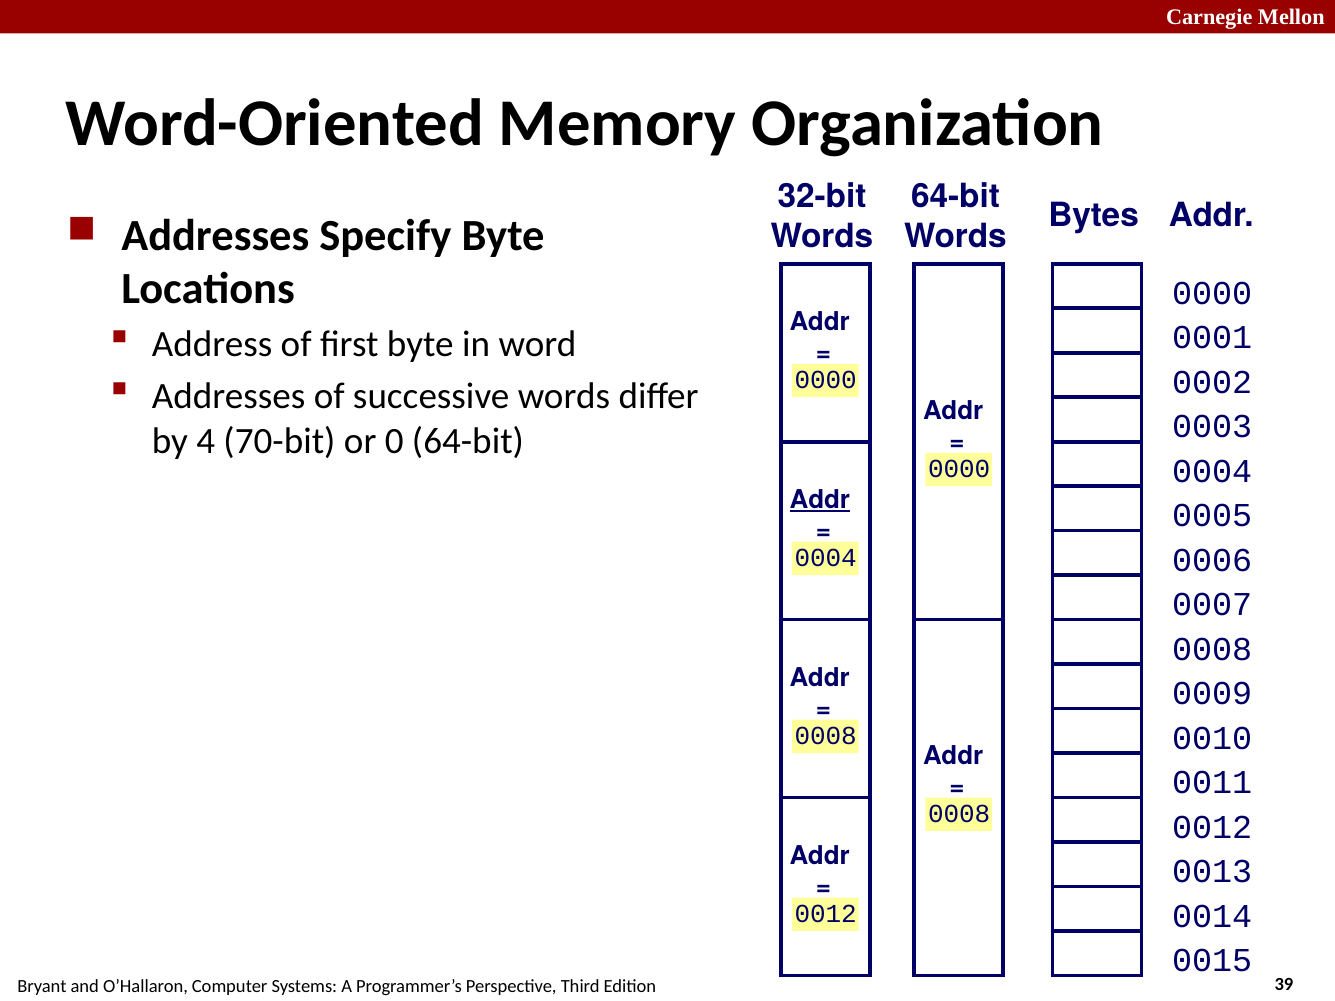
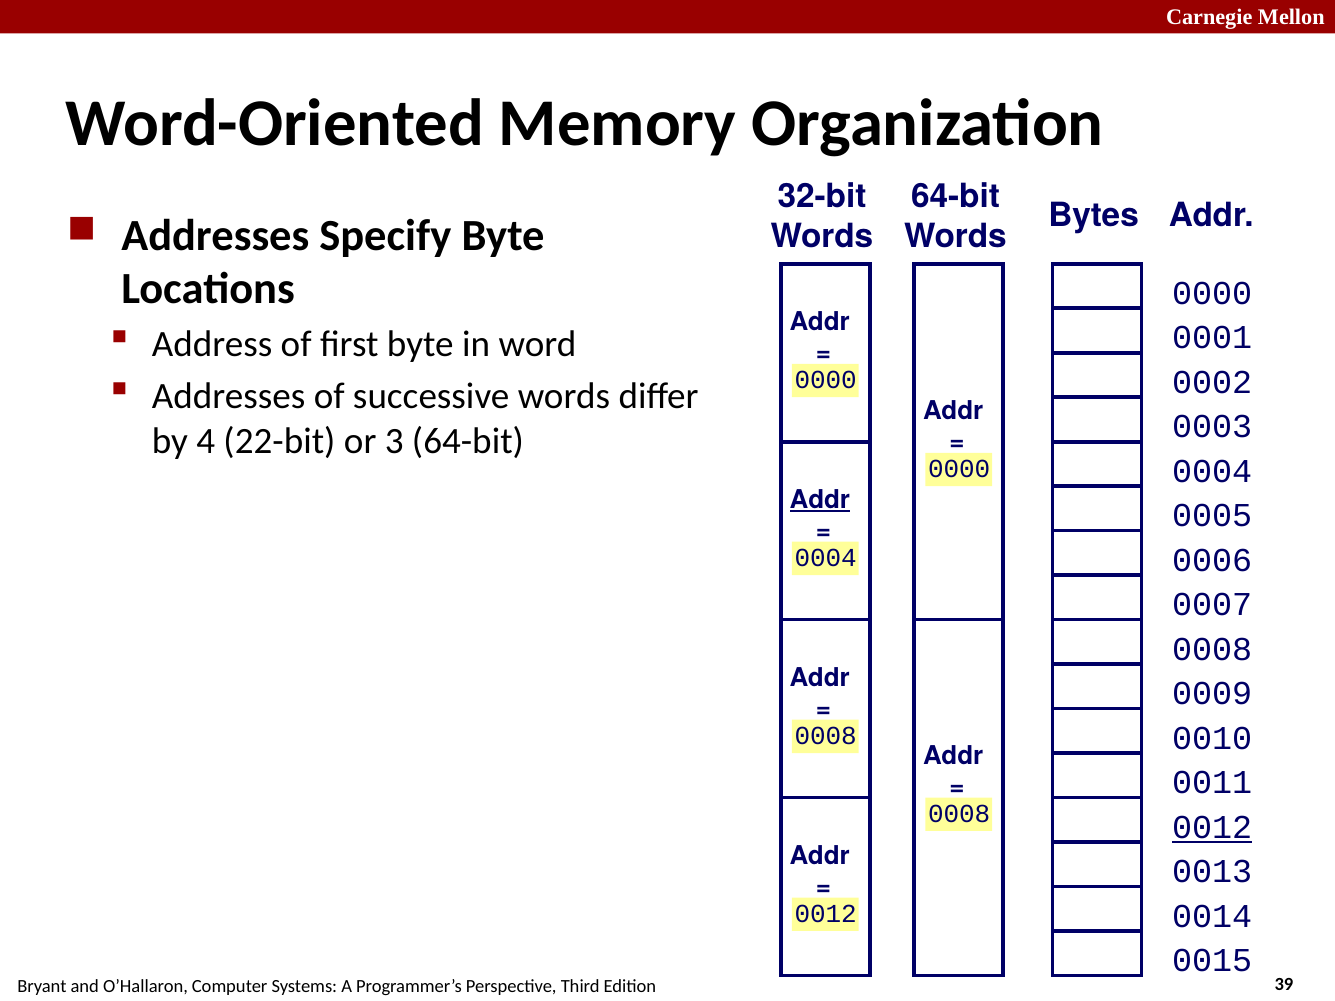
70-bit: 70-bit -> 22-bit
0: 0 -> 3
0012 at (1212, 827) underline: none -> present
